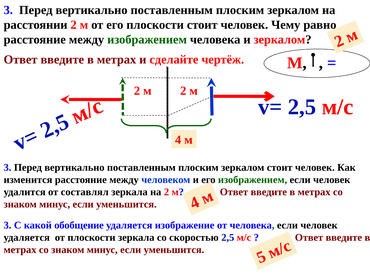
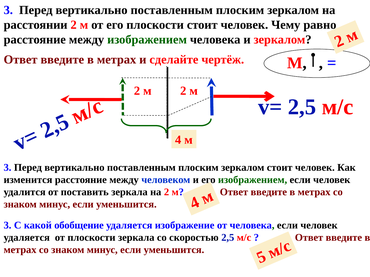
составлял: составлял -> поставить
